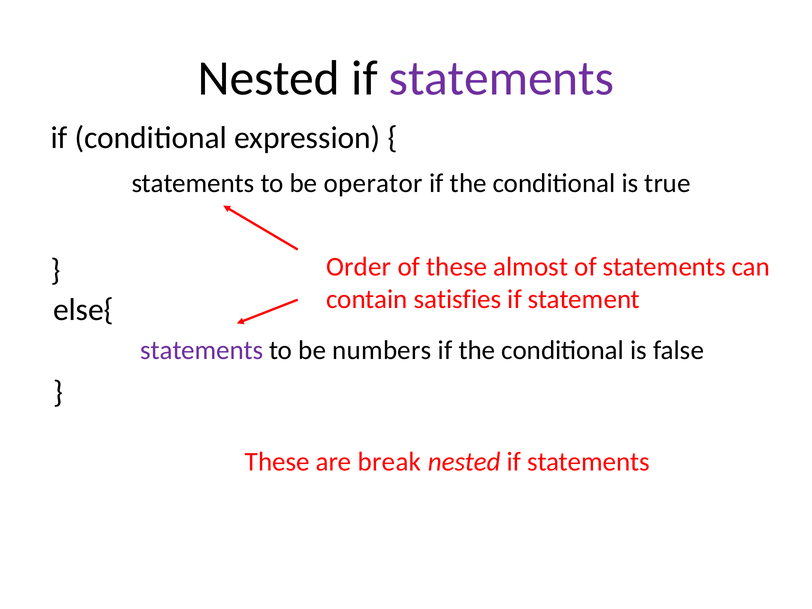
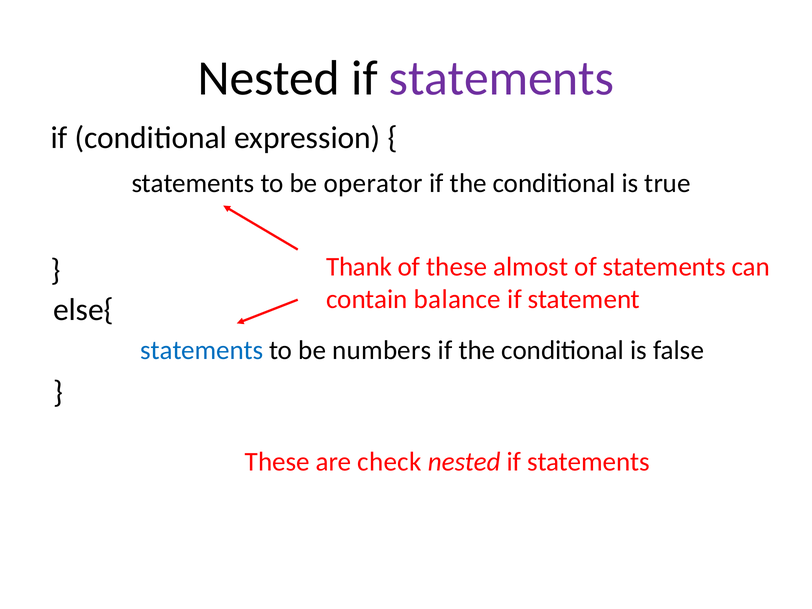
Order: Order -> Thank
satisfies: satisfies -> balance
statements at (202, 350) colour: purple -> blue
break: break -> check
